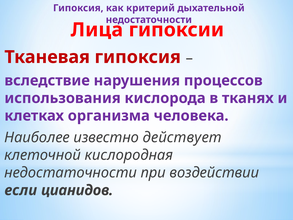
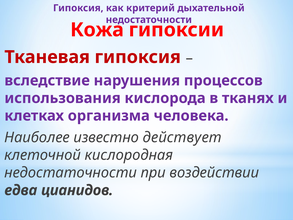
Лица: Лица -> Кожа
если: если -> едва
